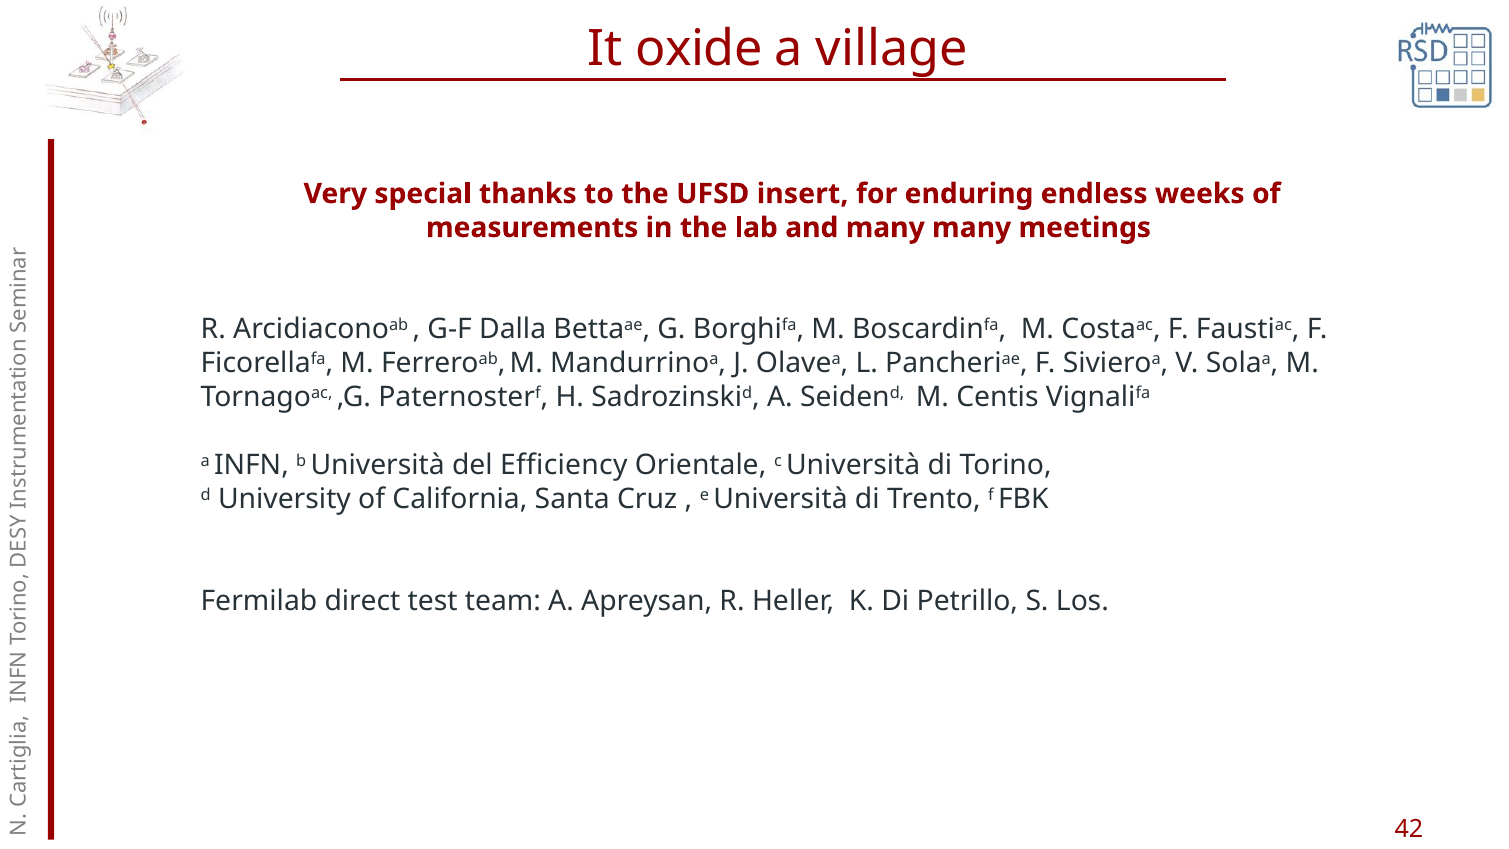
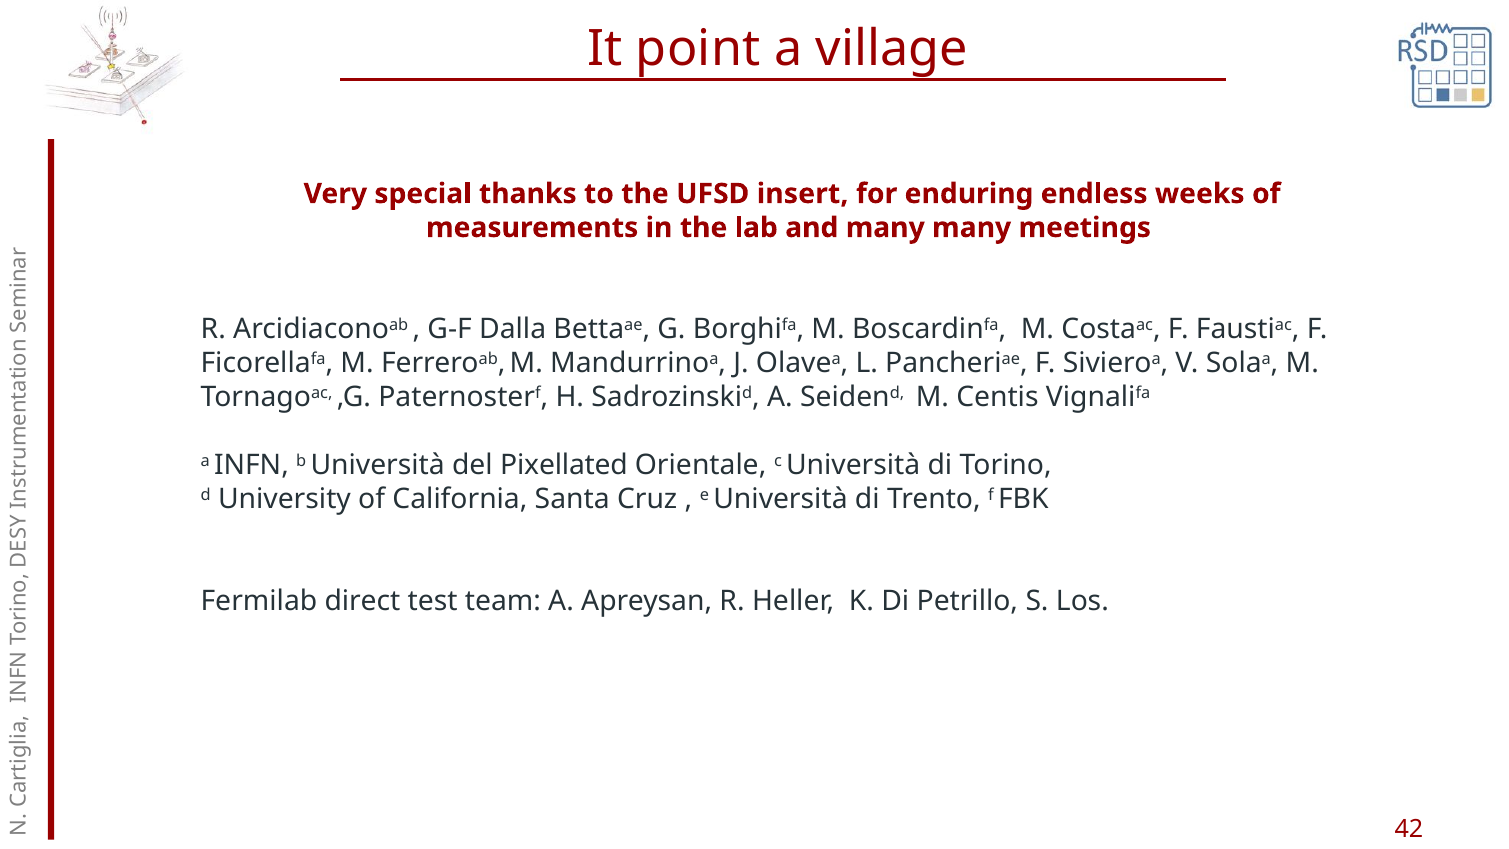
oxide: oxide -> point
Efficiency: Efficiency -> Pixellated
